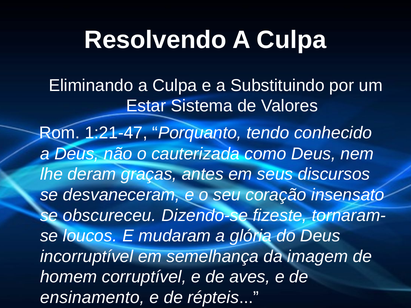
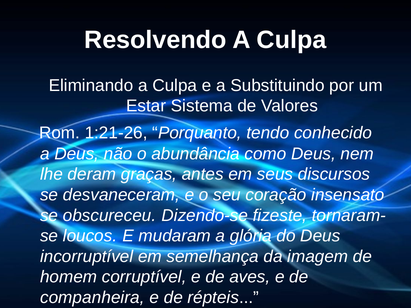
1:21-47: 1:21-47 -> 1:21-26
cauterizada: cauterizada -> abundância
ensinamento: ensinamento -> companheira
